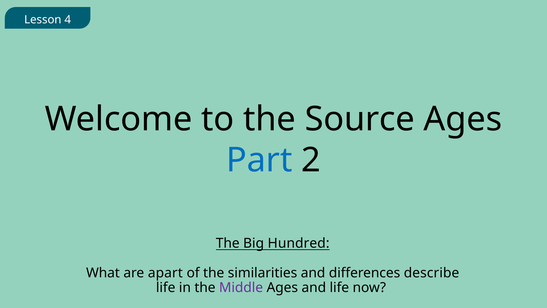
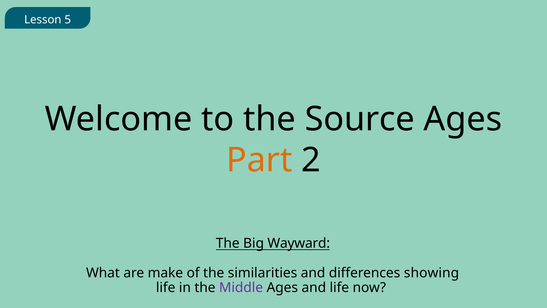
4: 4 -> 5
Part colour: blue -> orange
Hundred: Hundred -> Wayward
apart: apart -> make
describe: describe -> showing
